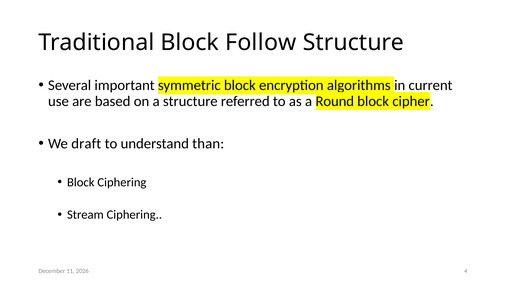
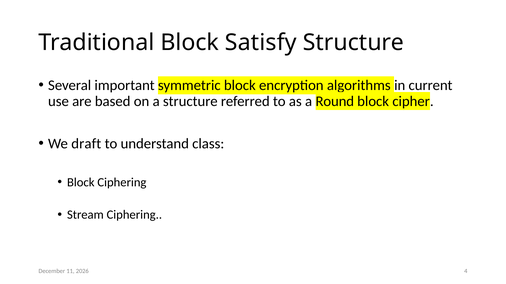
Follow: Follow -> Satisfy
than: than -> class
